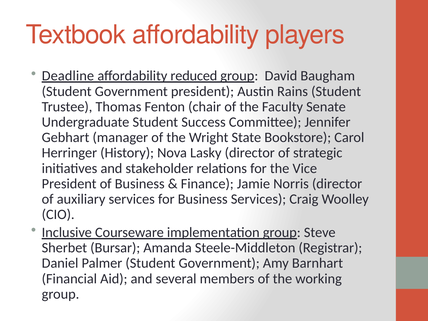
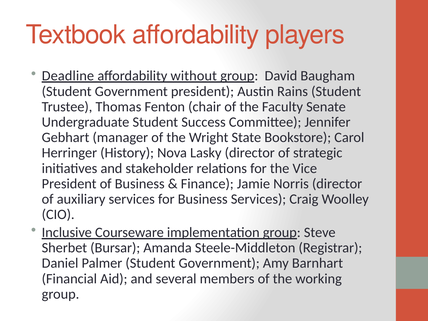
reduced: reduced -> without
